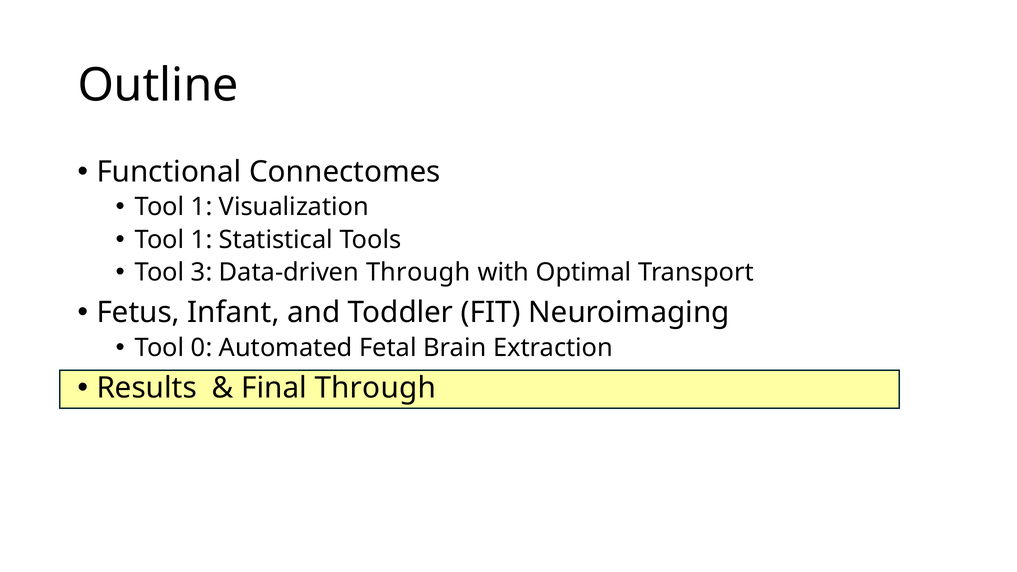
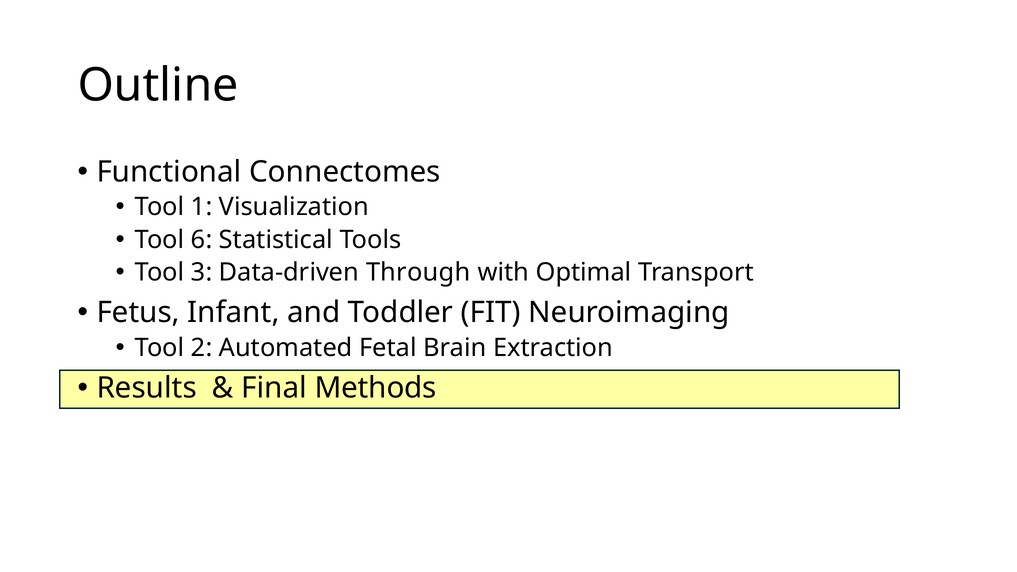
1 at (202, 240): 1 -> 6
0: 0 -> 2
Final Through: Through -> Methods
